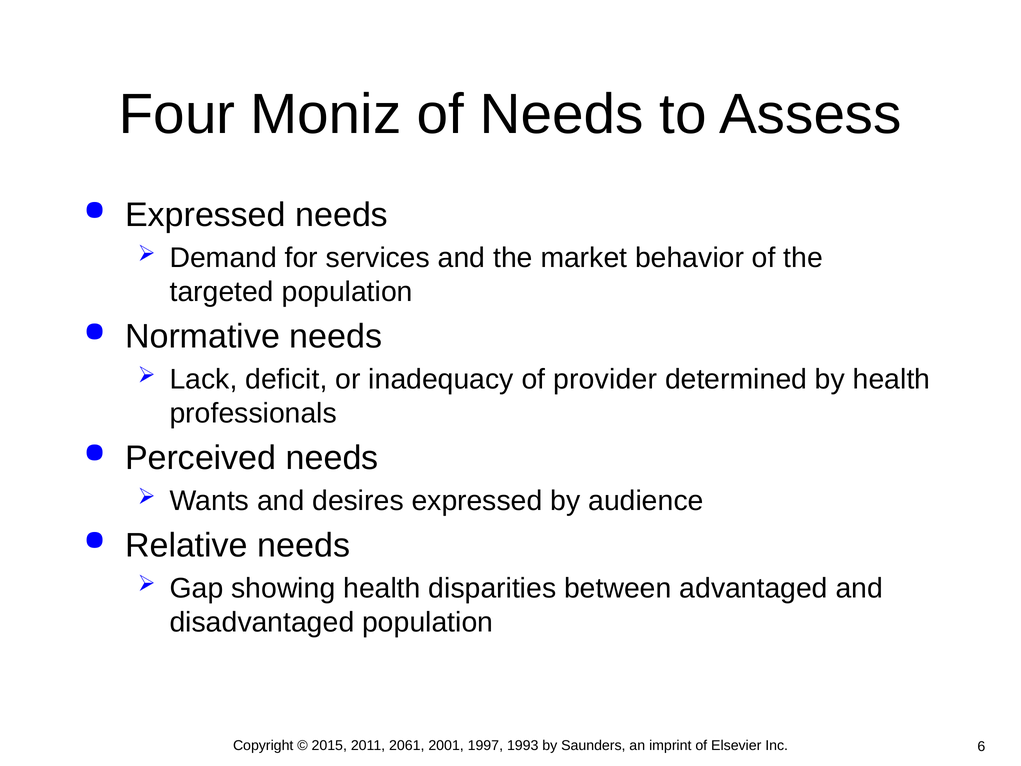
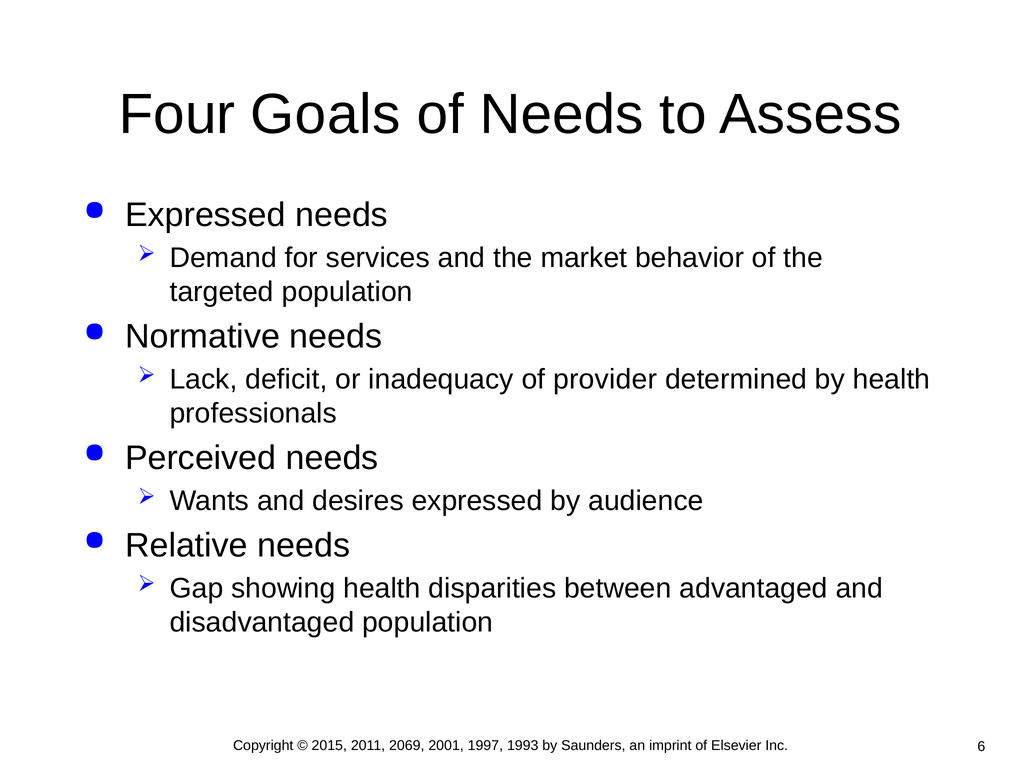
Moniz: Moniz -> Goals
2061: 2061 -> 2069
